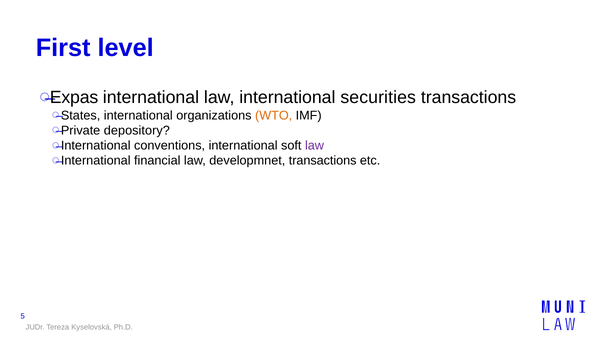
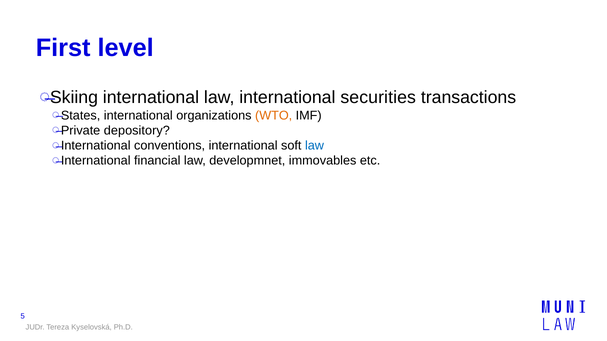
Expas: Expas -> Skiing
law at (314, 146) colour: purple -> blue
developmnet transactions: transactions -> immovables
